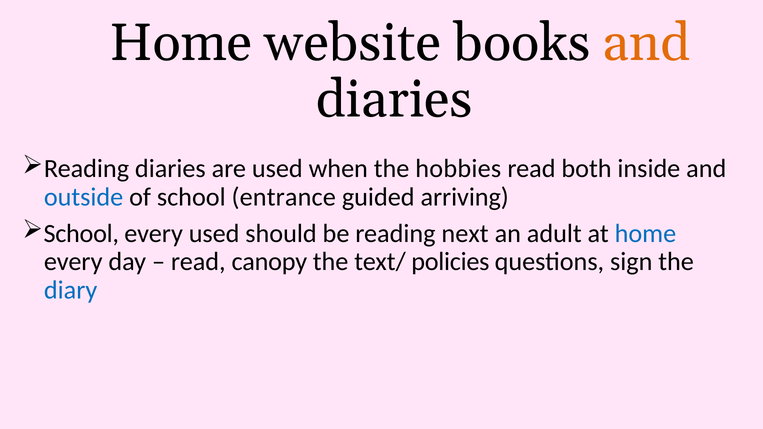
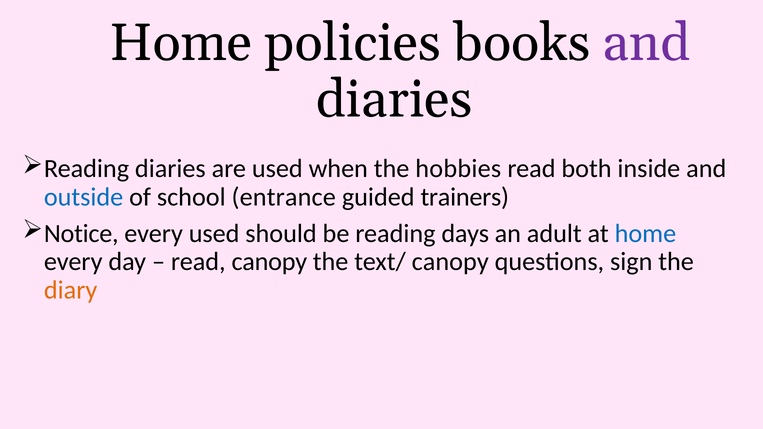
website: website -> policies
and at (647, 43) colour: orange -> purple
arriving: arriving -> trainers
School at (81, 233): School -> Notice
next: next -> days
text/ policies: policies -> canopy
diary colour: blue -> orange
